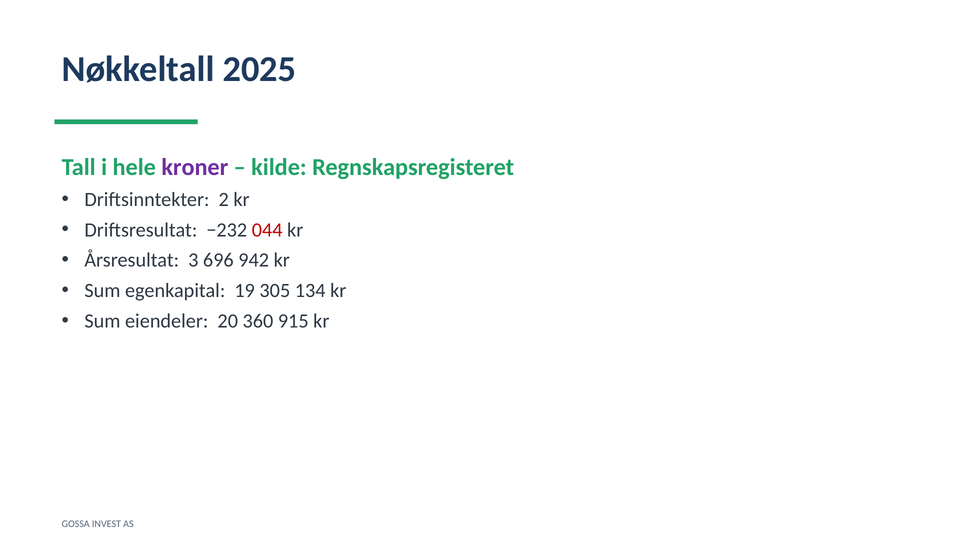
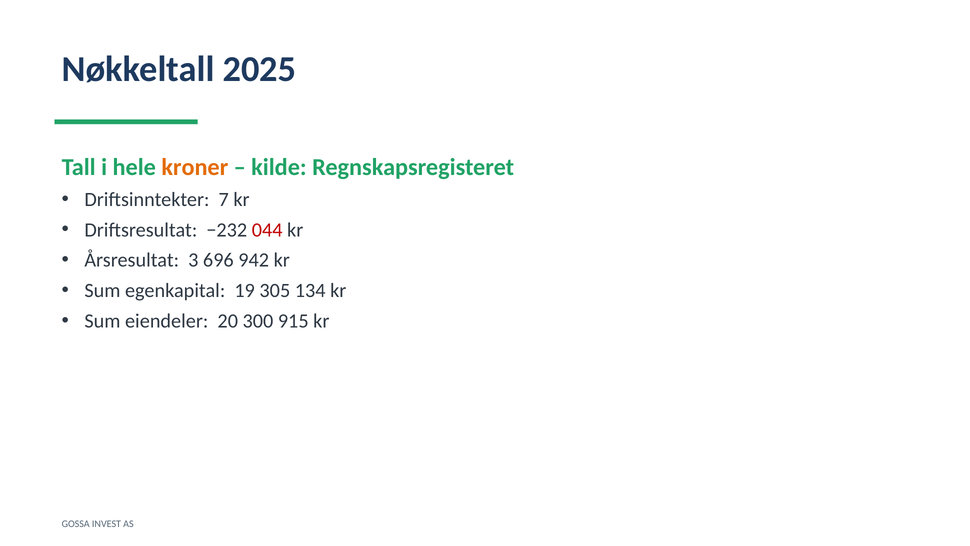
kroner colour: purple -> orange
2: 2 -> 7
360: 360 -> 300
